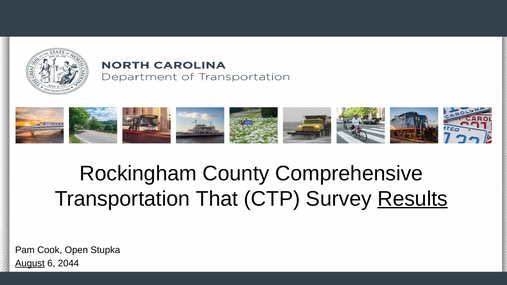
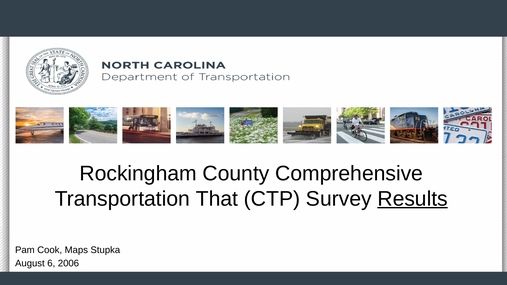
Open: Open -> Maps
August underline: present -> none
2044: 2044 -> 2006
